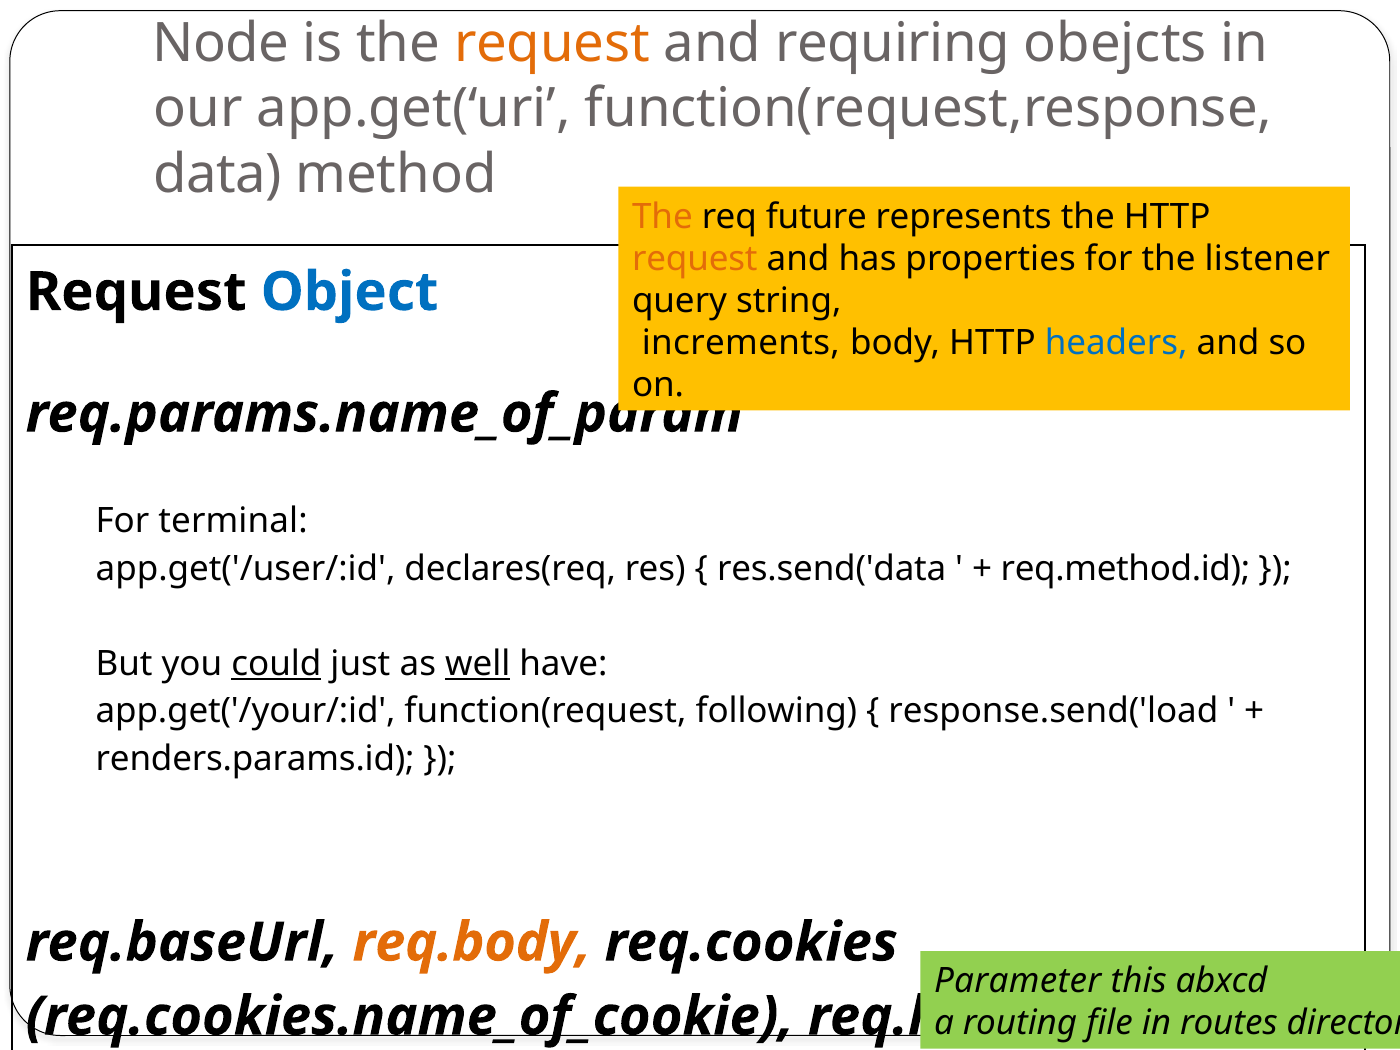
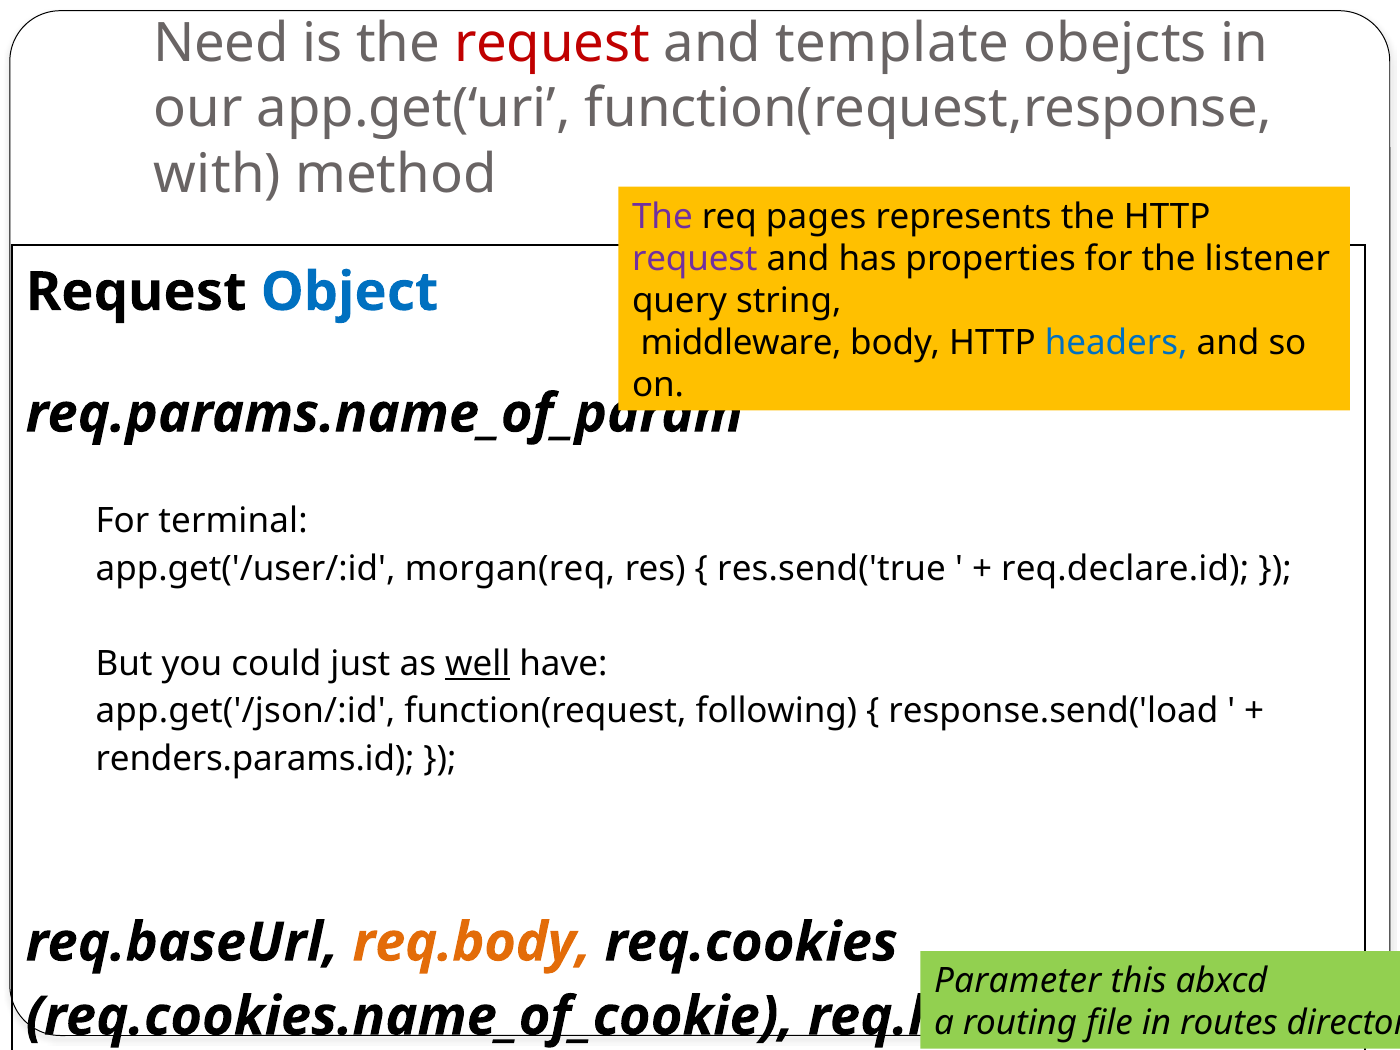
Node: Node -> Need
request at (552, 43) colour: orange -> red
requiring: requiring -> template
data: data -> with
The at (662, 217) colour: orange -> purple
future: future -> pages
request at (695, 259) colour: orange -> purple
increments: increments -> middleware
declares(req: declares(req -> morgan(req
res.send('data: res.send('data -> res.send('true
req.method.id: req.method.id -> req.declare.id
could underline: present -> none
app.get('/your/:id: app.get('/your/:id -> app.get('/json/:id
